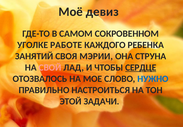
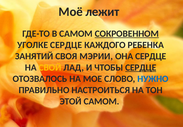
девиз: девиз -> лежит
СОКРОВЕННОМ underline: none -> present
УГОЛКЕ РАБОТЕ: РАБОТЕ -> СЕРДЦЕ
ОНА СТРУНА: СТРУНА -> СЕРДЦЕ
СВОЙ colour: pink -> yellow
ЭТОЙ ЗАДАЧИ: ЗАДАЧИ -> САМОМ
